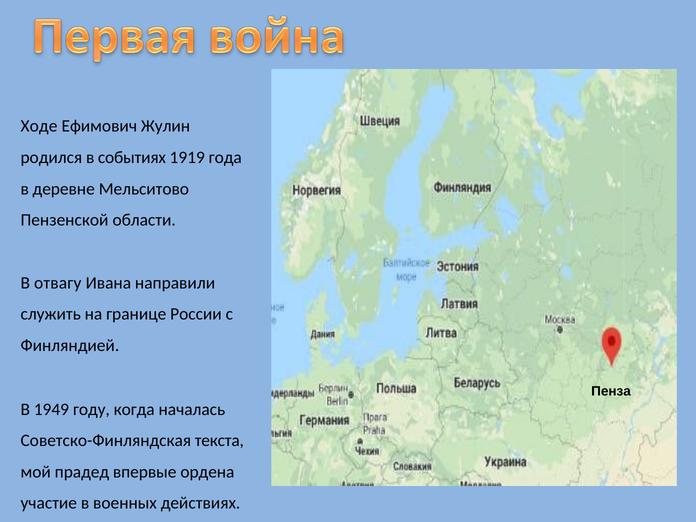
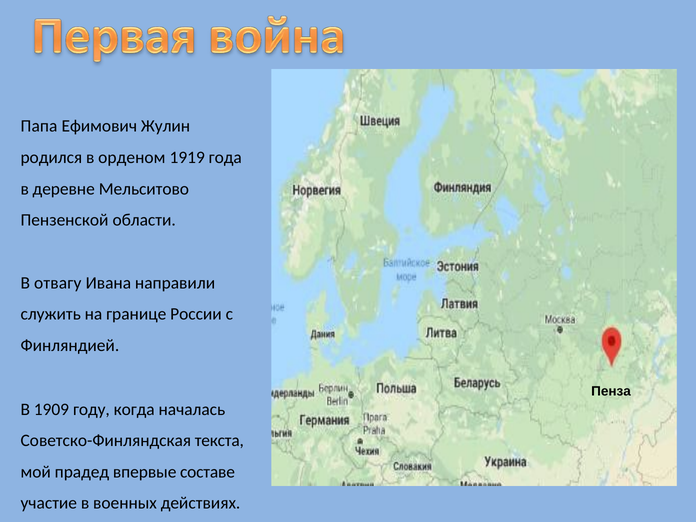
Ходе: Ходе -> Папа
событиях: событиях -> орденом
1949: 1949 -> 1909
ордена: ордена -> составе
